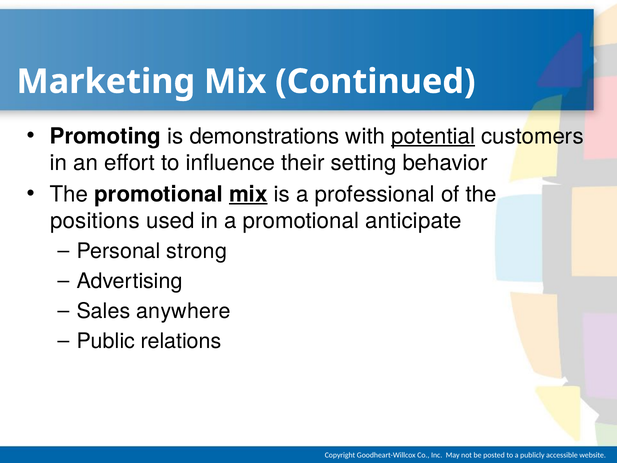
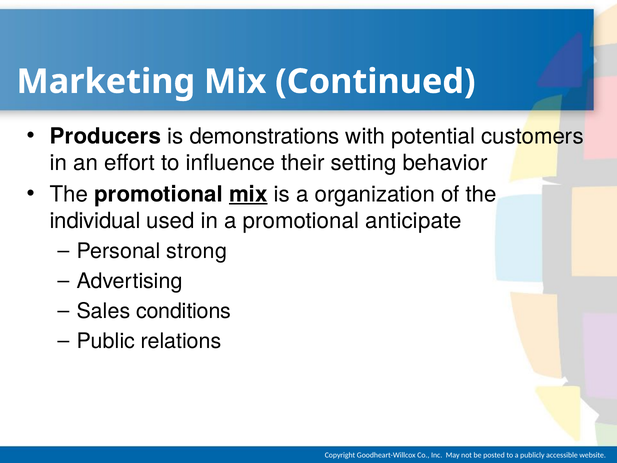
Promoting: Promoting -> Producers
potential underline: present -> none
professional: professional -> organization
positions: positions -> individual
anywhere: anywhere -> conditions
